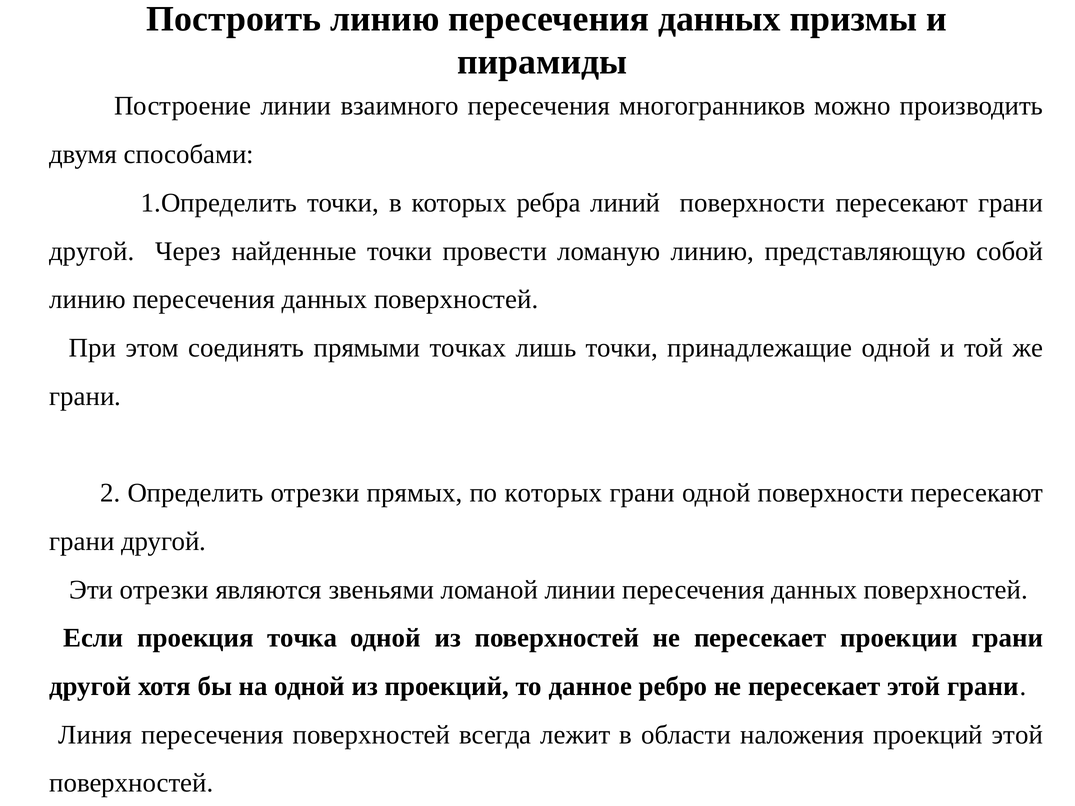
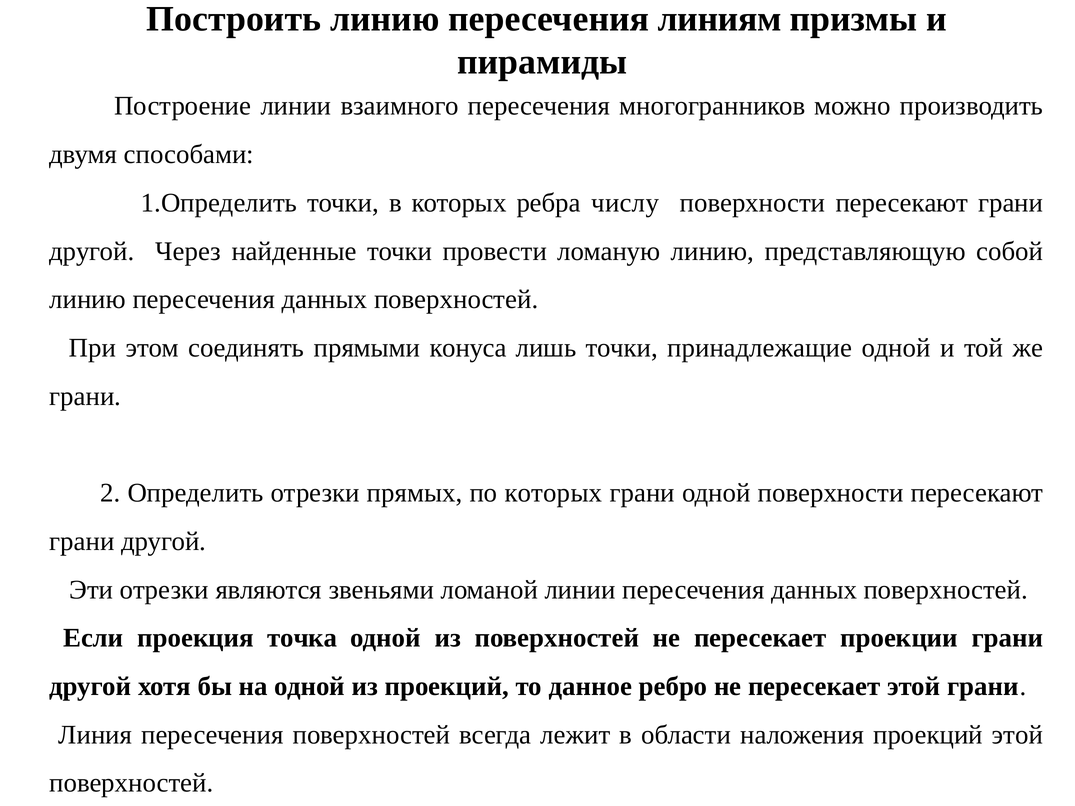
Построить линию пересечения данных: данных -> линиям
линий: линий -> числу
точках: точках -> конуса
